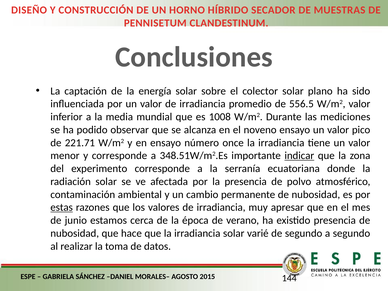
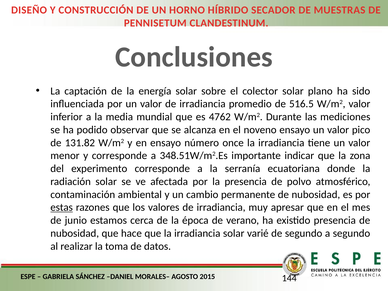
556.5: 556.5 -> 516.5
1008: 1008 -> 4762
221.71: 221.71 -> 131.82
indicar underline: present -> none
